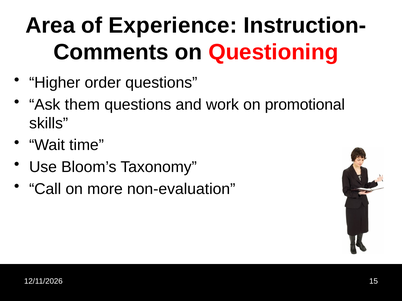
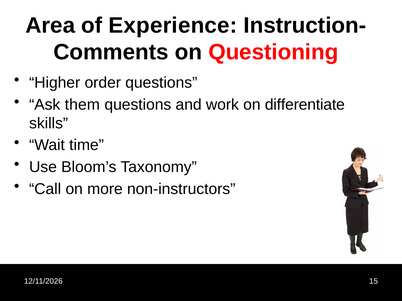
promotional: promotional -> differentiate
non-evaluation: non-evaluation -> non-instructors
